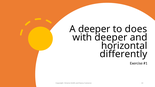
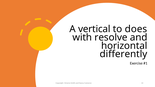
A deeper: deeper -> vertical
with deeper: deeper -> resolve
